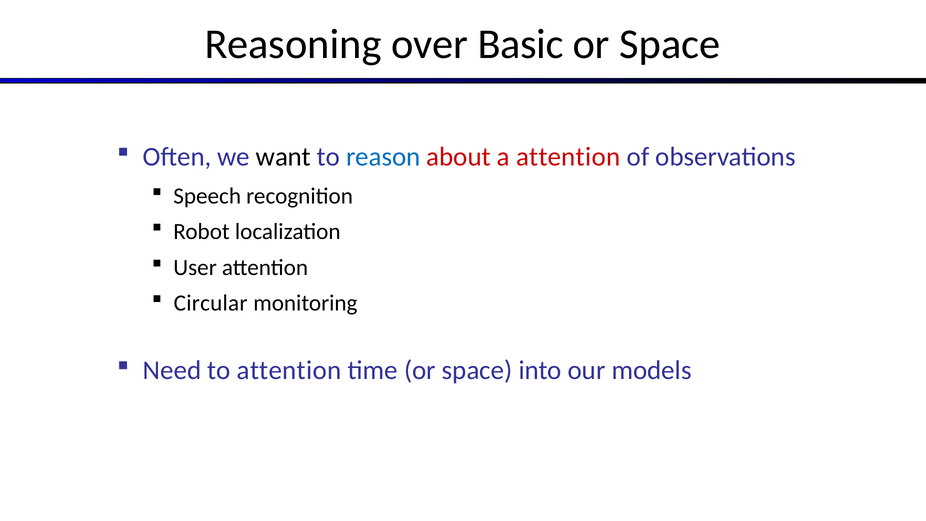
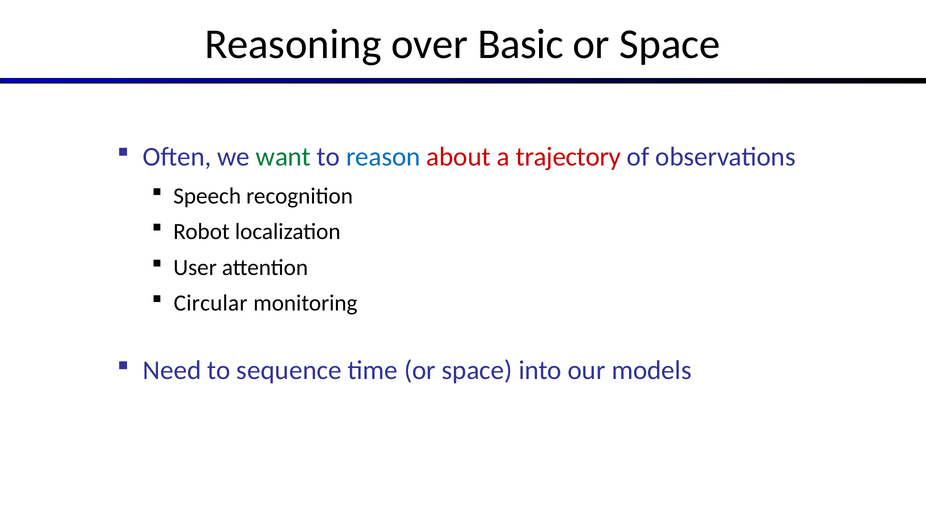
want colour: black -> green
a attention: attention -> trajectory
to attention: attention -> sequence
